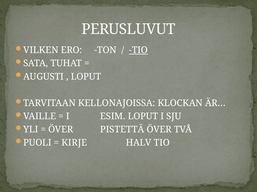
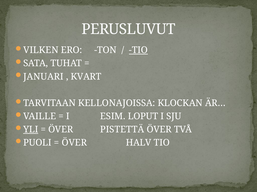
AUGUSTI: AUGUSTI -> JANUARI
LOPUT at (86, 77): LOPUT -> KVART
YLI underline: none -> present
KIRJE at (74, 143): KIRJE -> ÖVER
